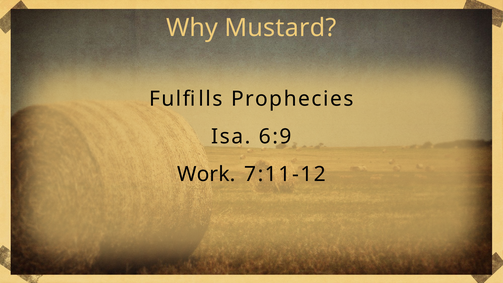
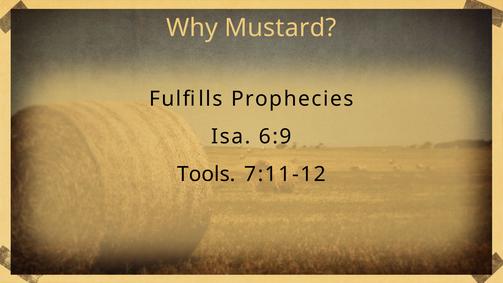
Work: Work -> Tools
